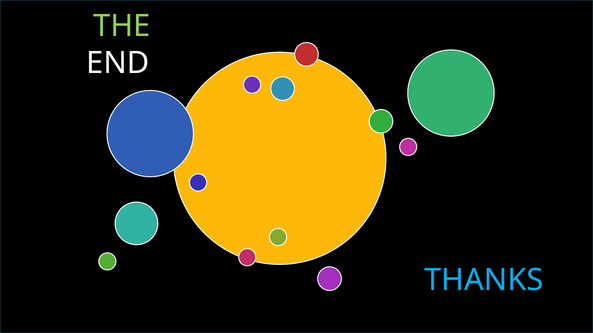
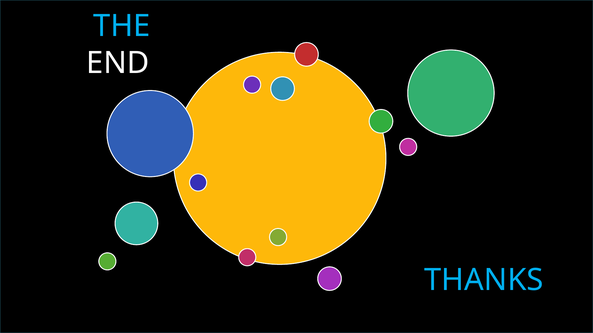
THE at (122, 26) colour: light green -> light blue
